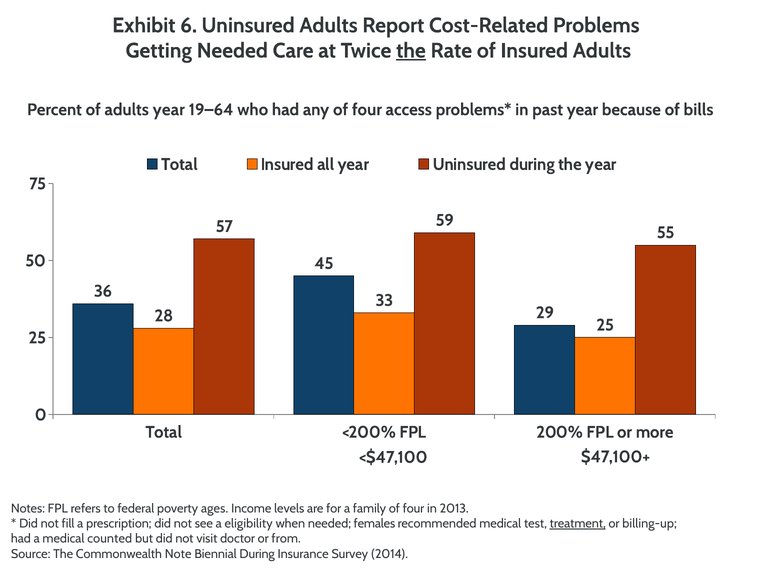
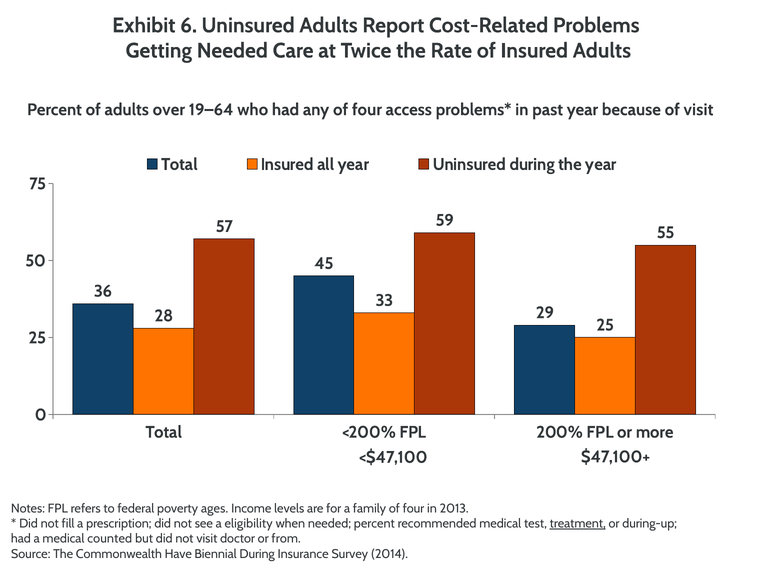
the at (411, 51) underline: present -> none
adults year: year -> over
of bills: bills -> visit
needed females: females -> percent
billing-up: billing-up -> during-up
Note: Note -> Have
